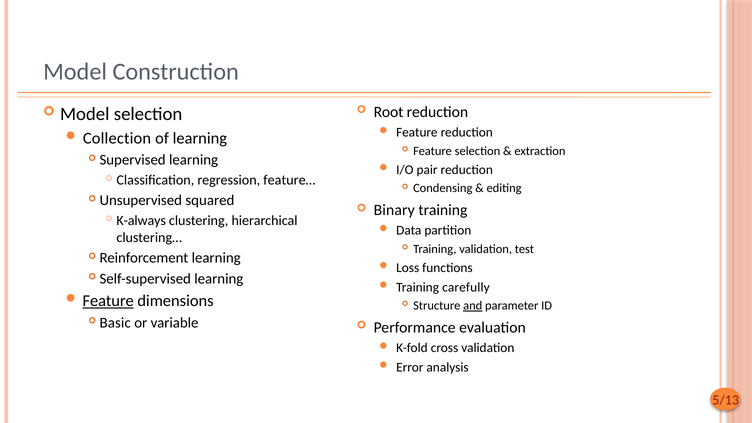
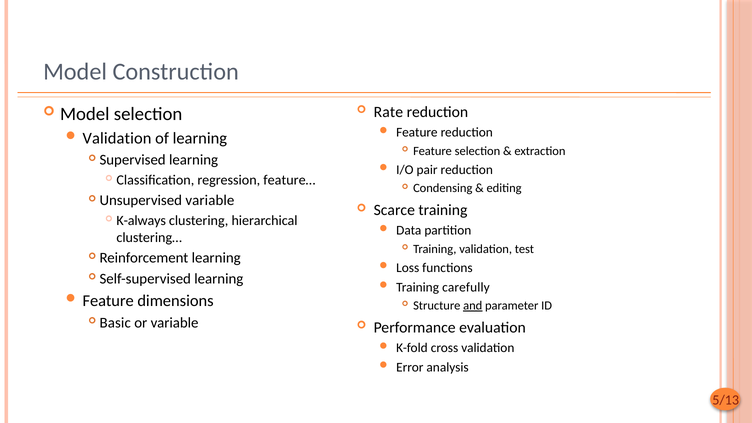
Root: Root -> Rate
Collection at (117, 138): Collection -> Validation
Unsupervised squared: squared -> variable
Binary: Binary -> Scarce
Feature at (108, 301) underline: present -> none
